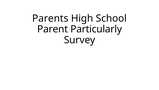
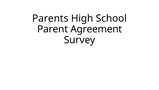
Particularly: Particularly -> Agreement
